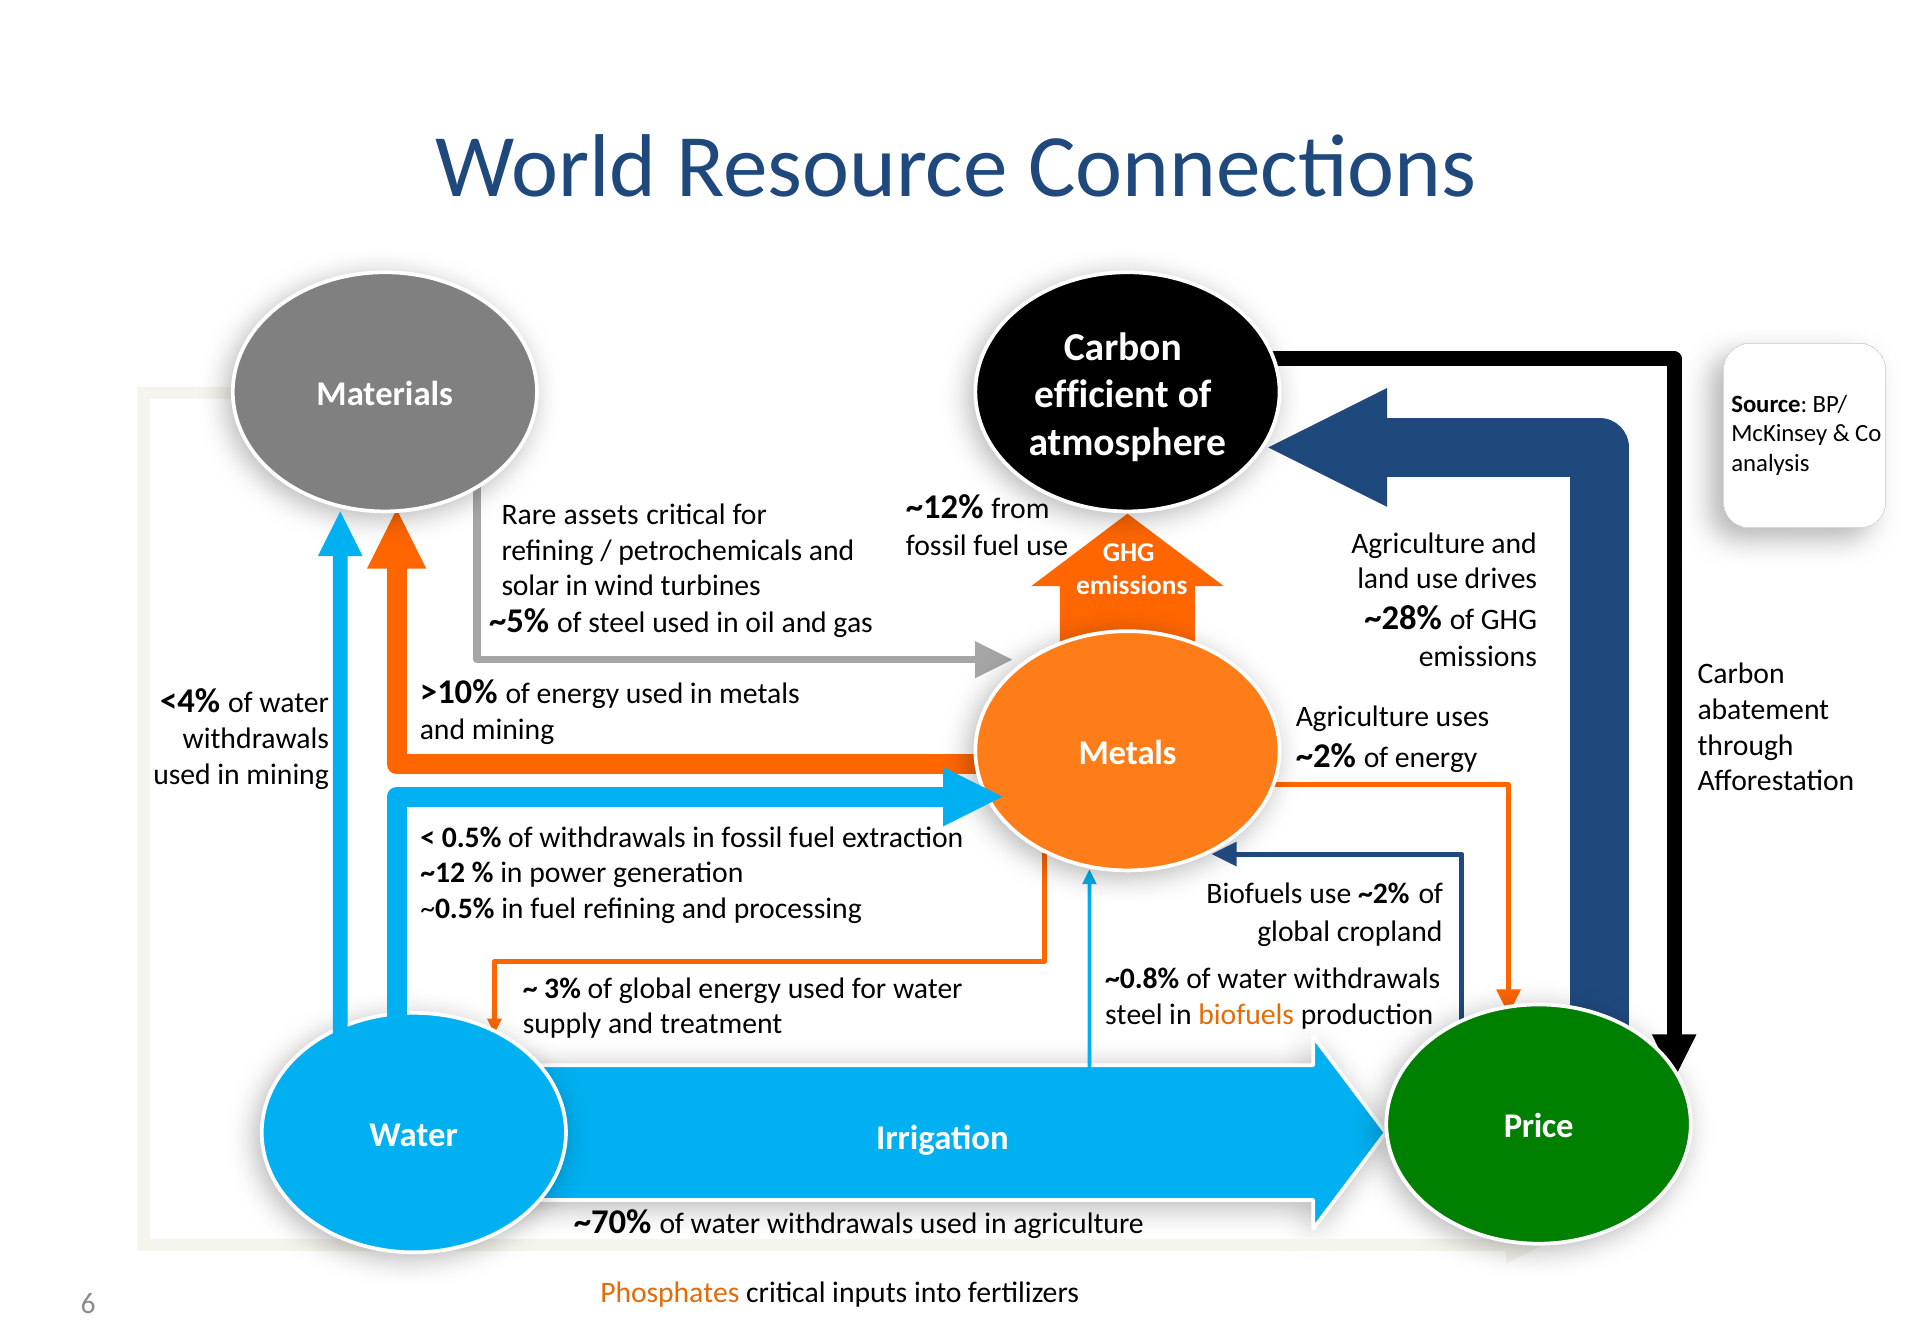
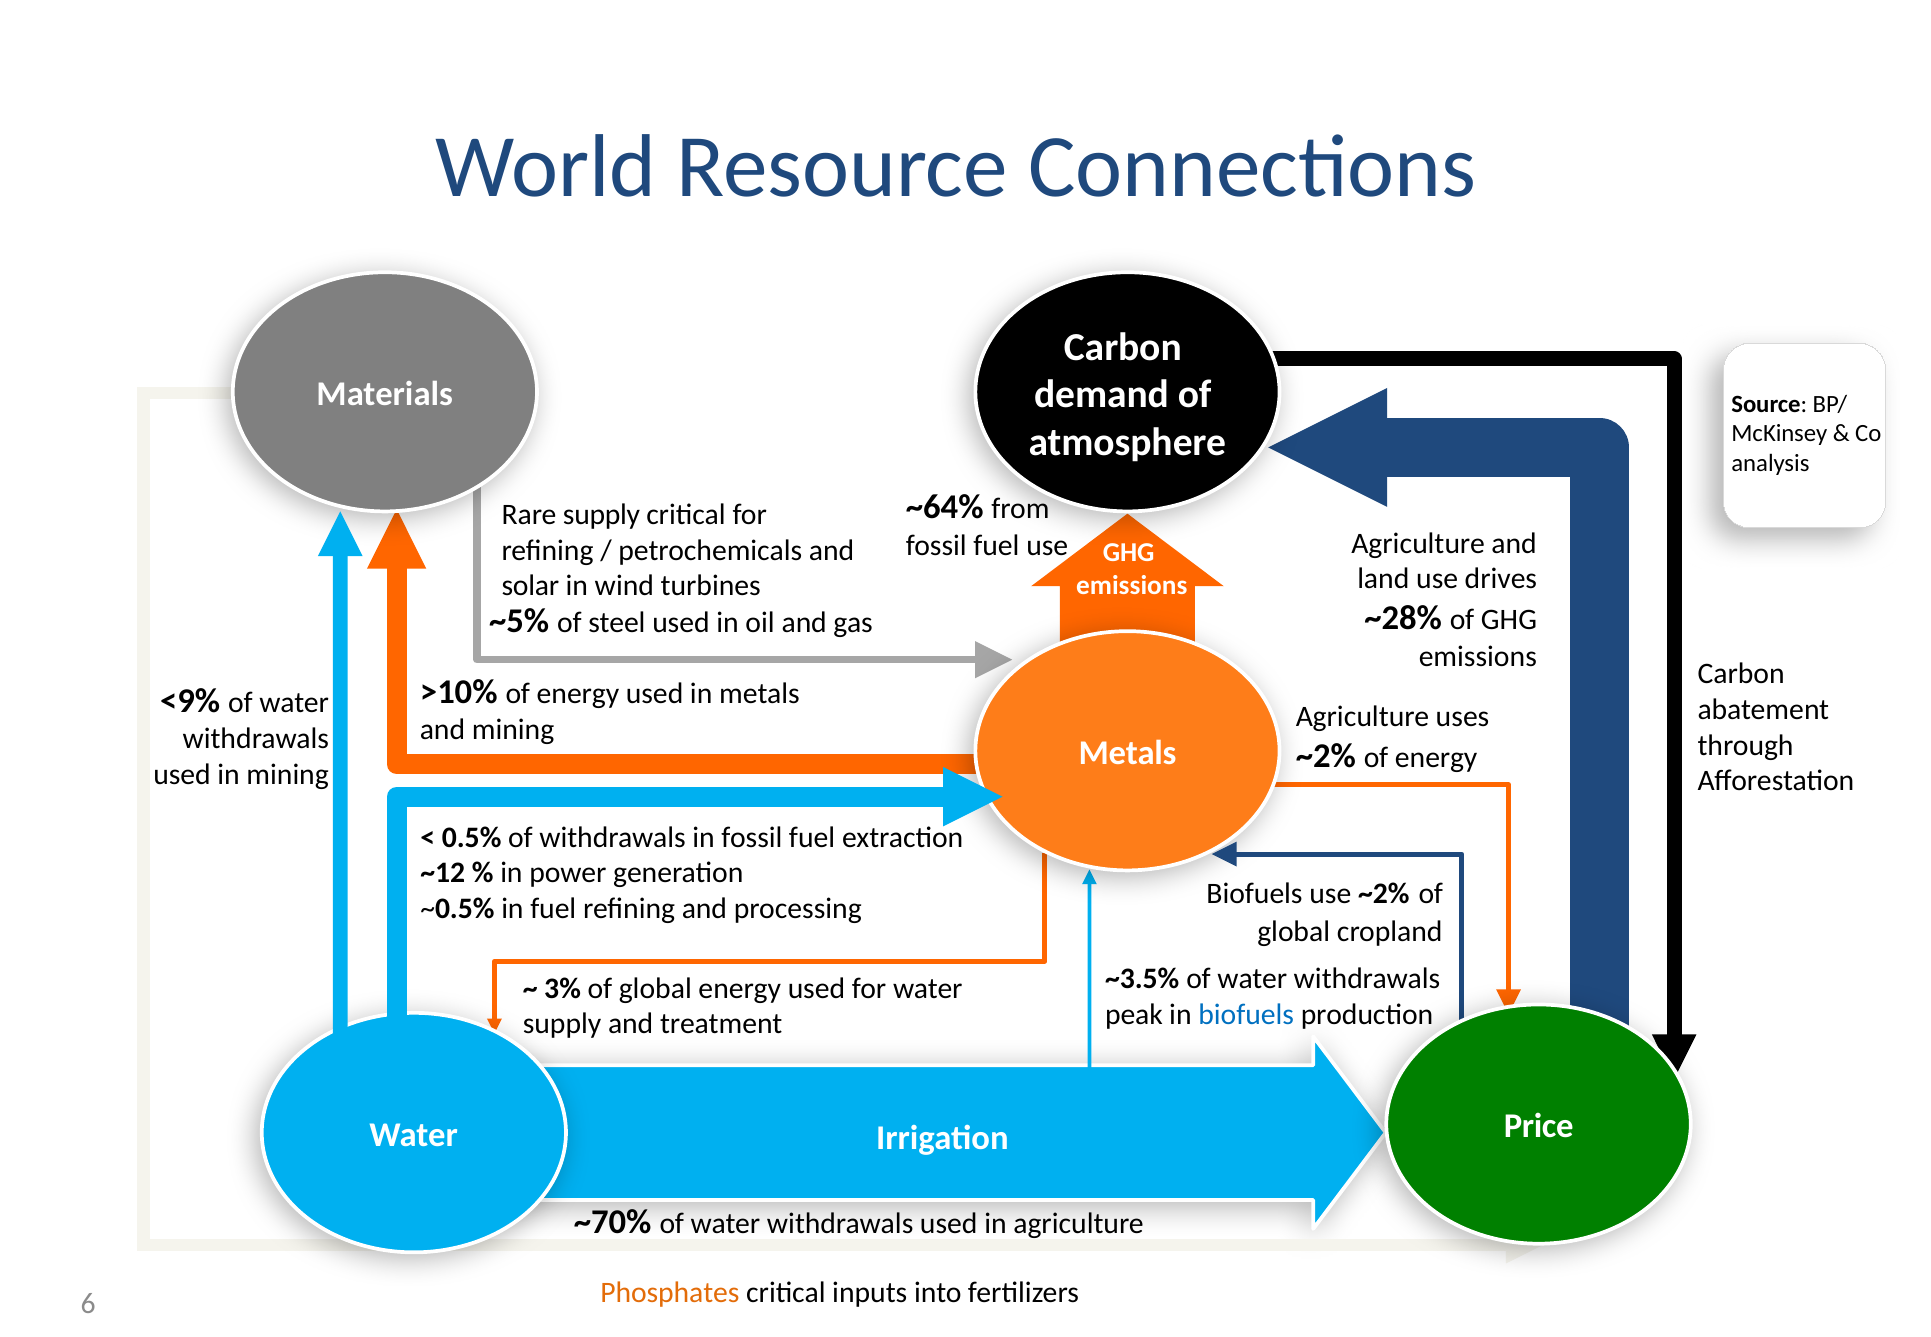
efficient: efficient -> demand
~12%: ~12% -> ~64%
Rare assets: assets -> supply
<4%: <4% -> <9%
~0.8%: ~0.8% -> ~3.5%
steel at (1134, 1014): steel -> peak
biofuels at (1246, 1014) colour: orange -> blue
